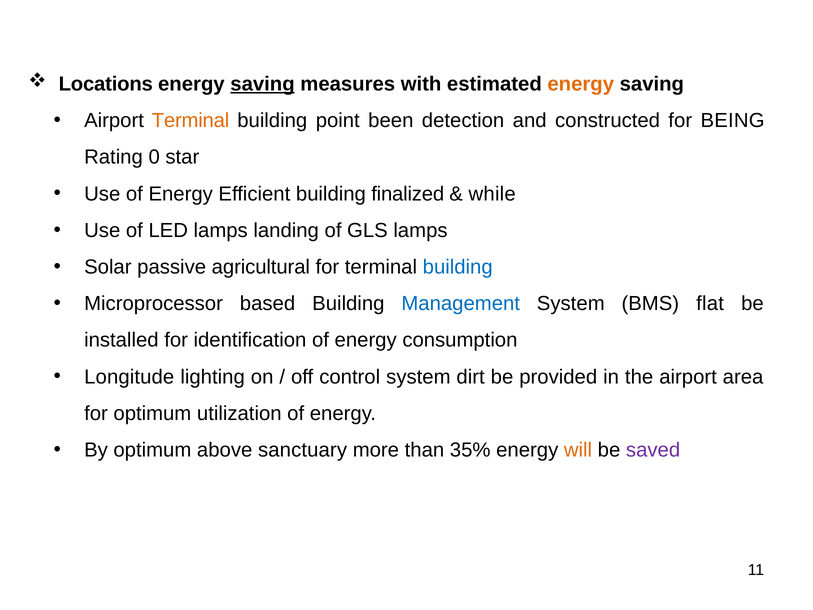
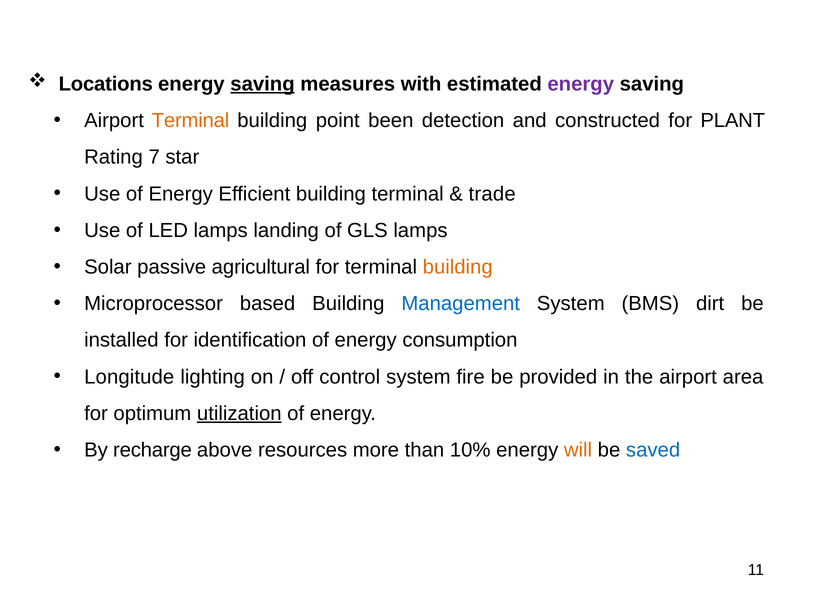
energy at (581, 84) colour: orange -> purple
BEING: BEING -> PLANT
0: 0 -> 7
building finalized: finalized -> terminal
while: while -> trade
building at (458, 267) colour: blue -> orange
flat: flat -> dirt
dirt: dirt -> fire
utilization underline: none -> present
By optimum: optimum -> recharge
sanctuary: sanctuary -> resources
35%: 35% -> 10%
saved colour: purple -> blue
